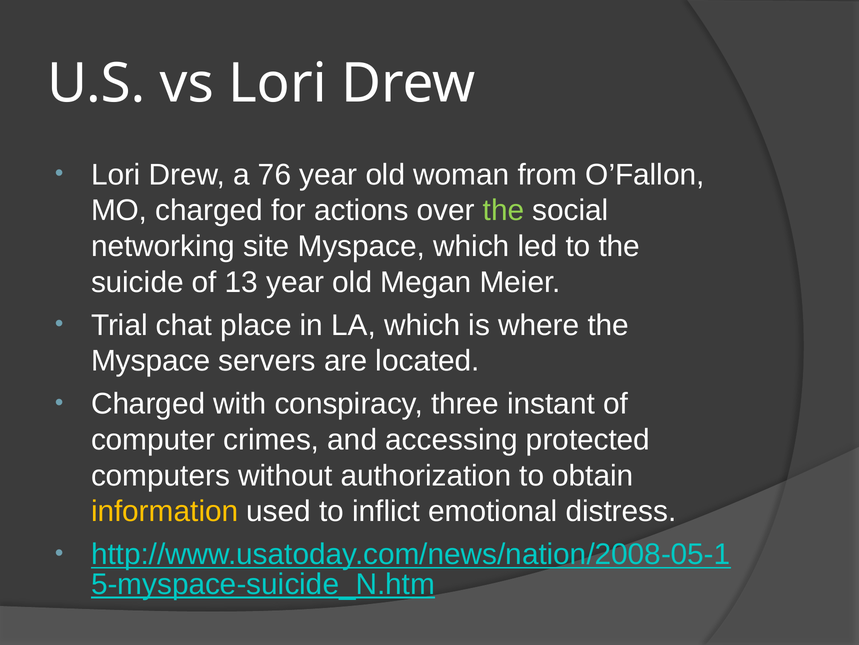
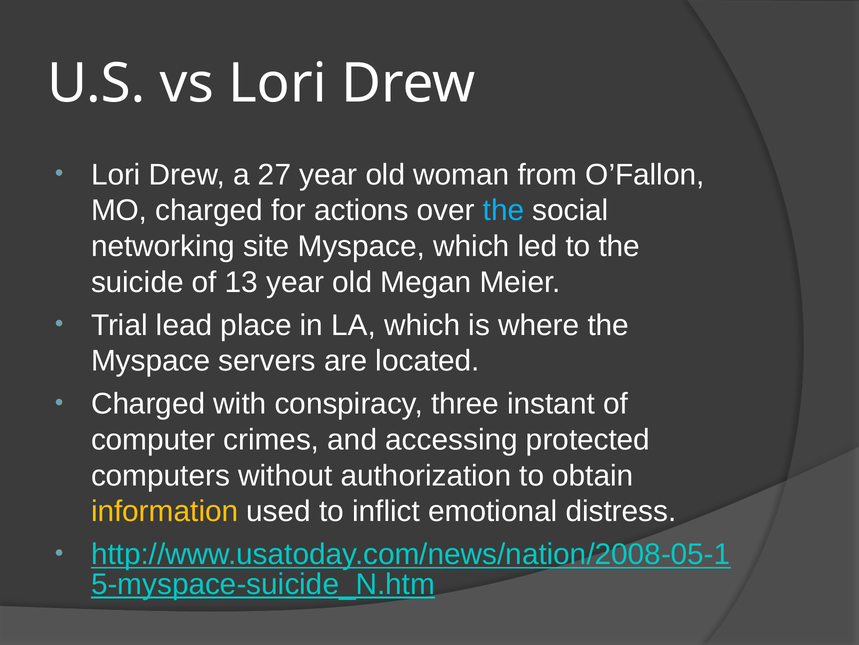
76: 76 -> 27
the at (504, 210) colour: light green -> light blue
chat: chat -> lead
